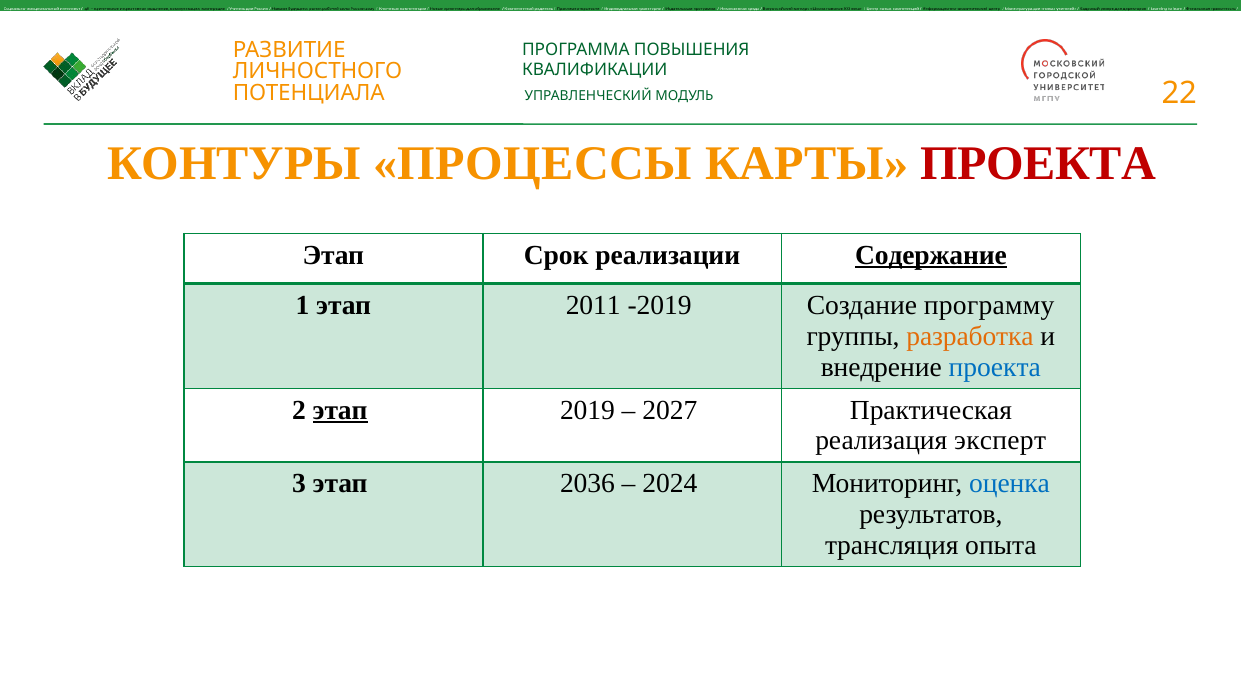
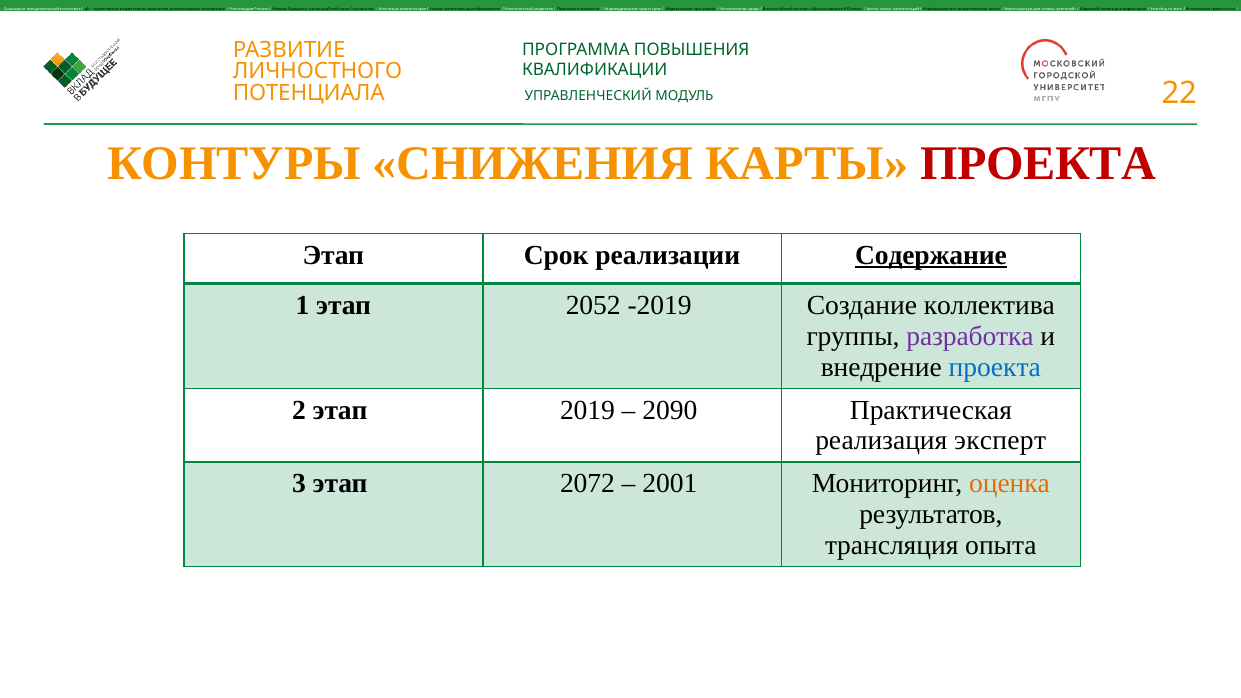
ПРОЦЕССЫ: ПРОЦЕССЫ -> СНИЖЕНИЯ
2011: 2011 -> 2052
программу: программу -> коллектива
разработка colour: orange -> purple
этап at (340, 410) underline: present -> none
2027: 2027 -> 2090
2036: 2036 -> 2072
2024: 2024 -> 2001
оценка colour: blue -> orange
